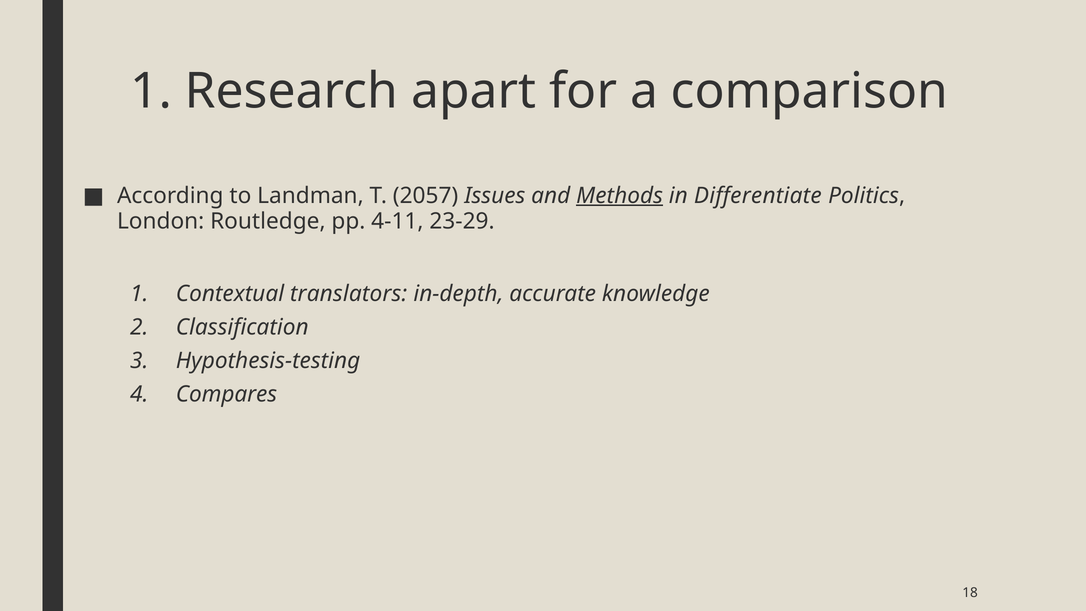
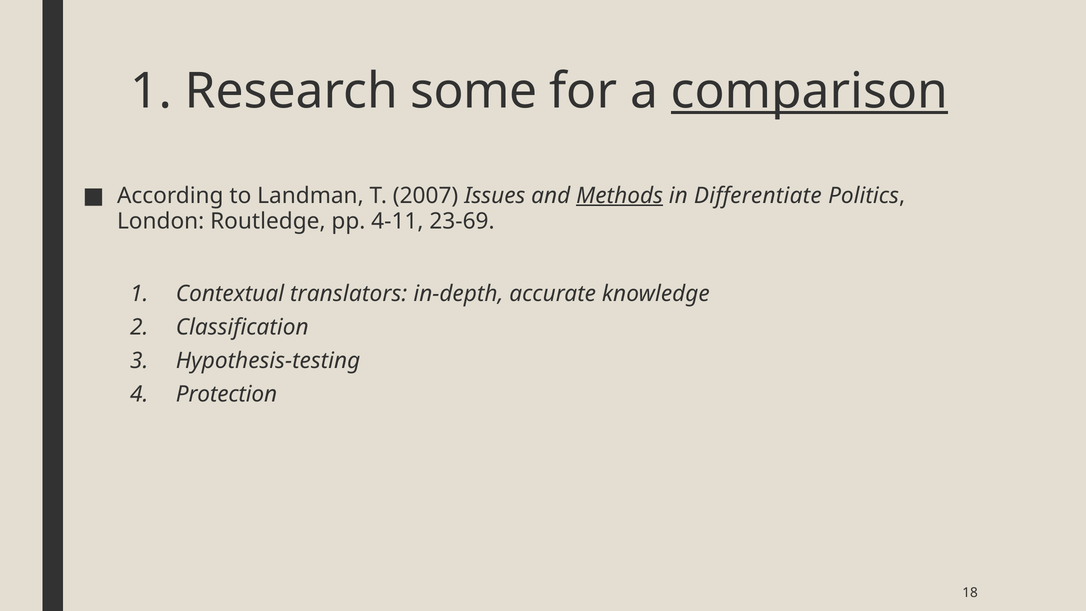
apart: apart -> some
comparison underline: none -> present
2057: 2057 -> 2007
23-29: 23-29 -> 23-69
Compares: Compares -> Protection
